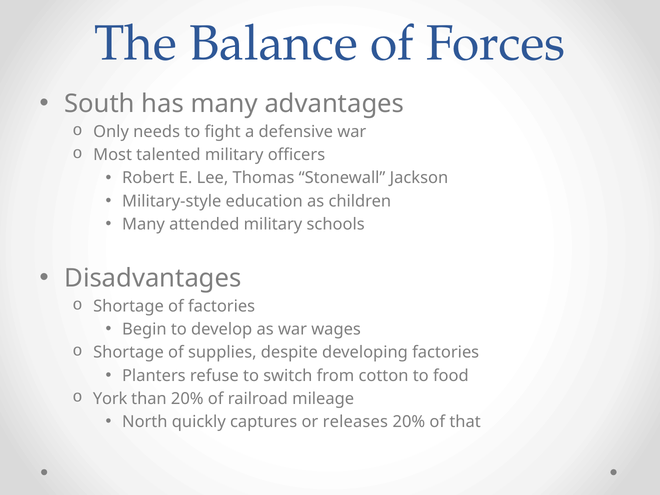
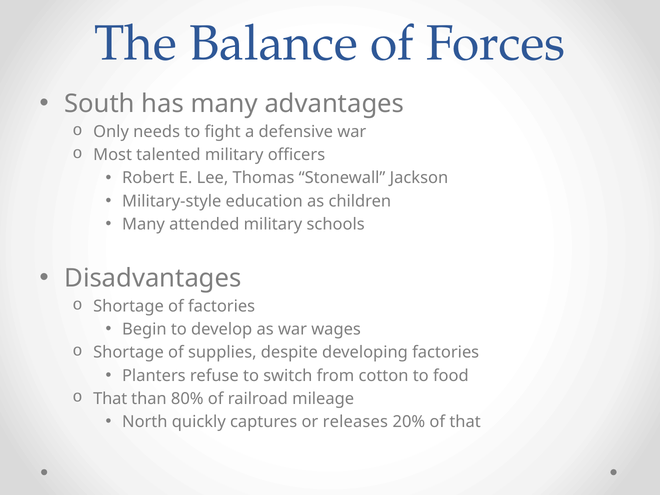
York at (110, 399): York -> That
than 20%: 20% -> 80%
